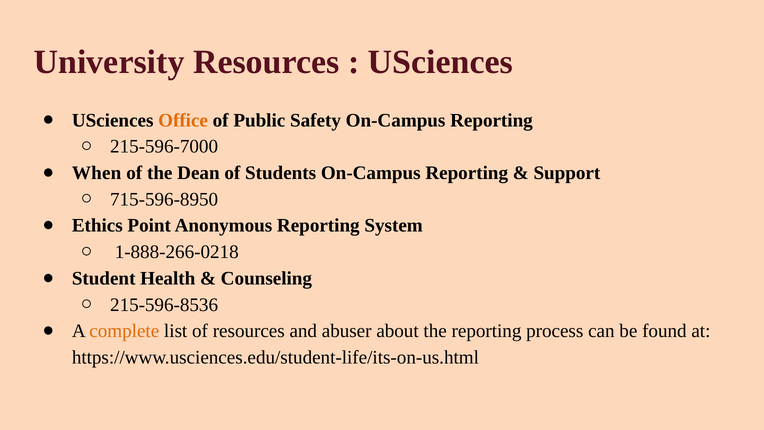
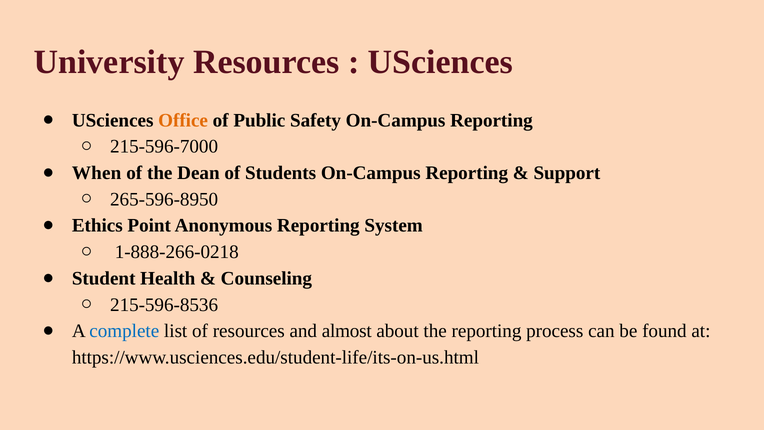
715-596-8950: 715-596-8950 -> 265-596-8950
complete colour: orange -> blue
abuser: abuser -> almost
